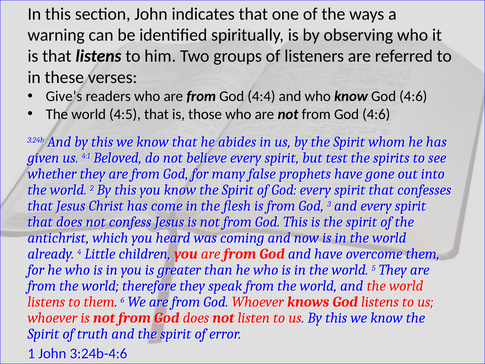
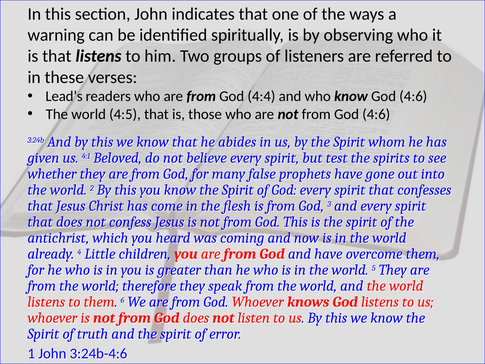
Give’s: Give’s -> Lead’s
